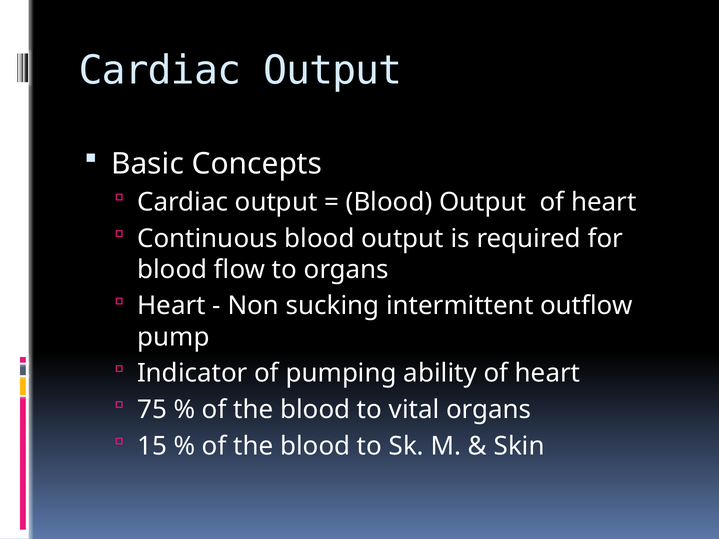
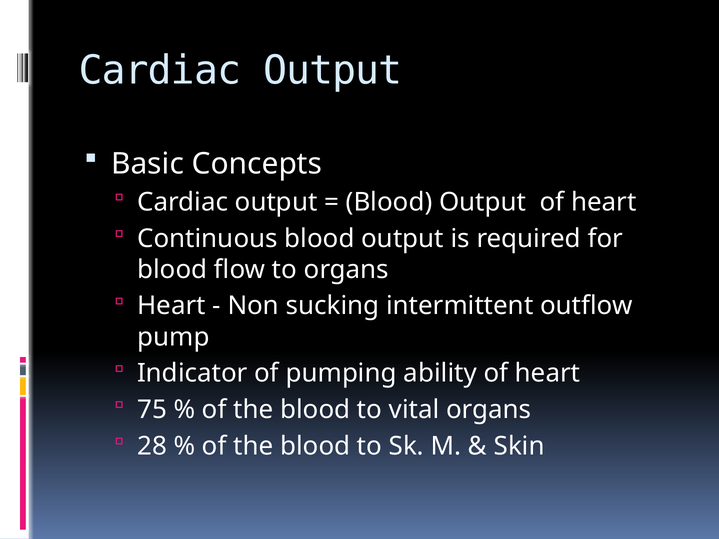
15: 15 -> 28
